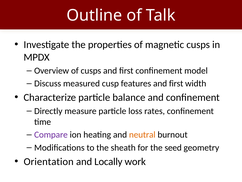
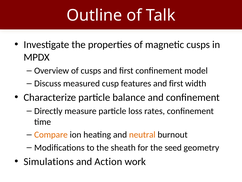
Compare colour: purple -> orange
Orientation: Orientation -> Simulations
Locally: Locally -> Action
